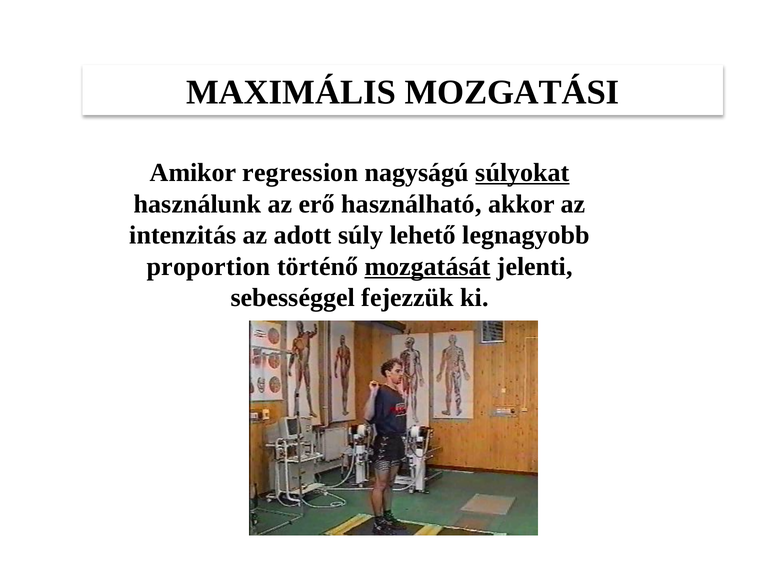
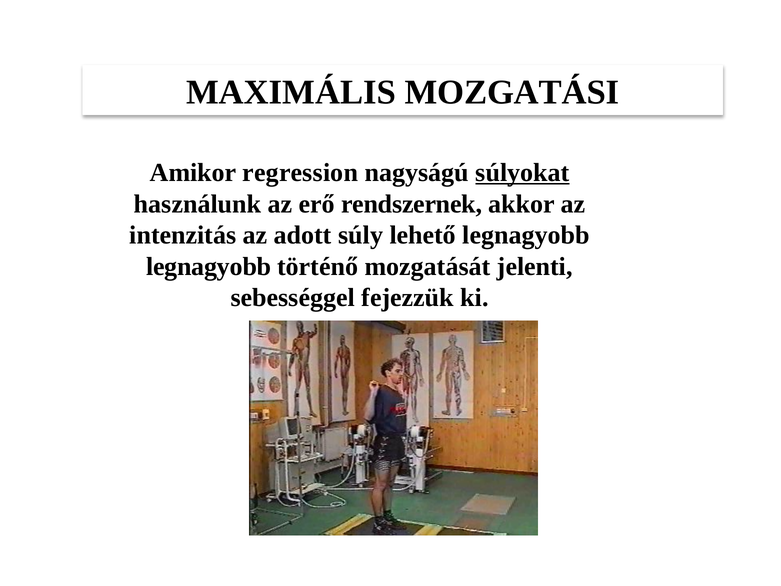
használható: használható -> rendszernek
proportion at (208, 266): proportion -> legnagyobb
mozgatását underline: present -> none
